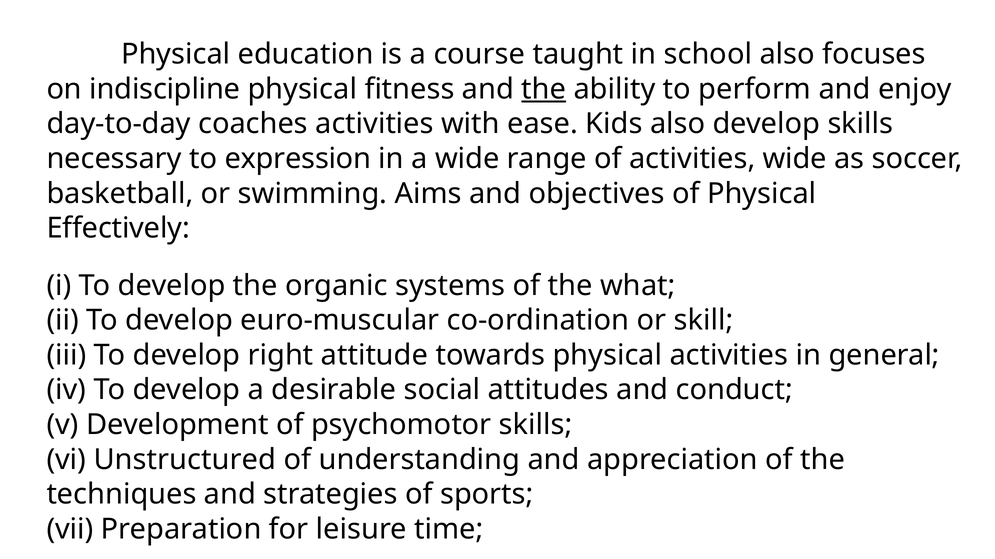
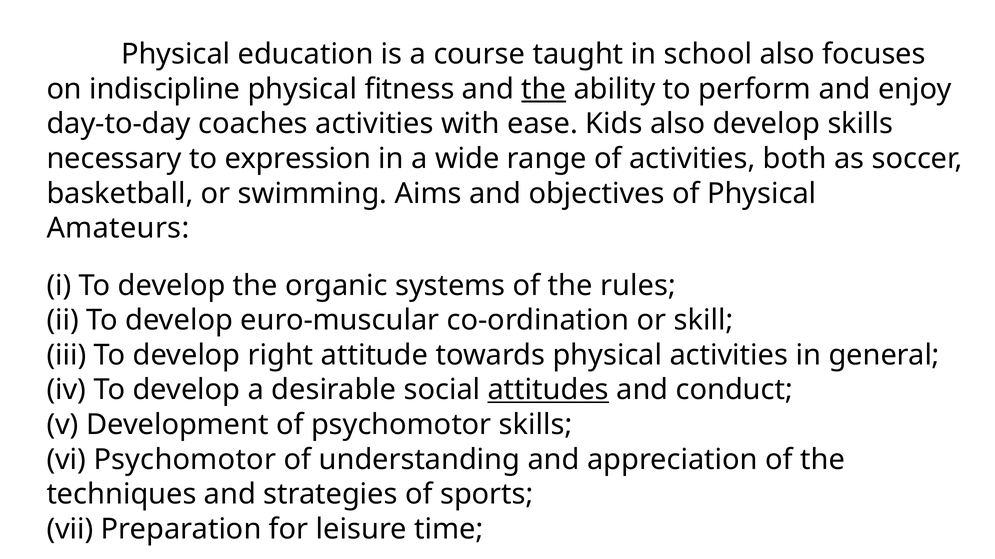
activities wide: wide -> both
Effectively: Effectively -> Amateurs
what: what -> rules
attitudes underline: none -> present
vi Unstructured: Unstructured -> Psychomotor
